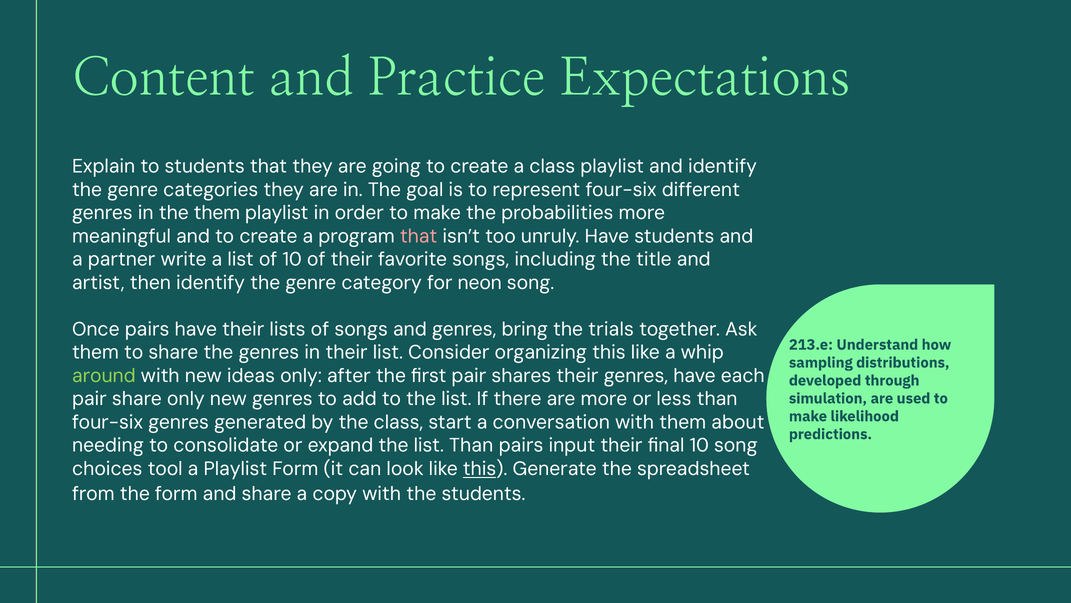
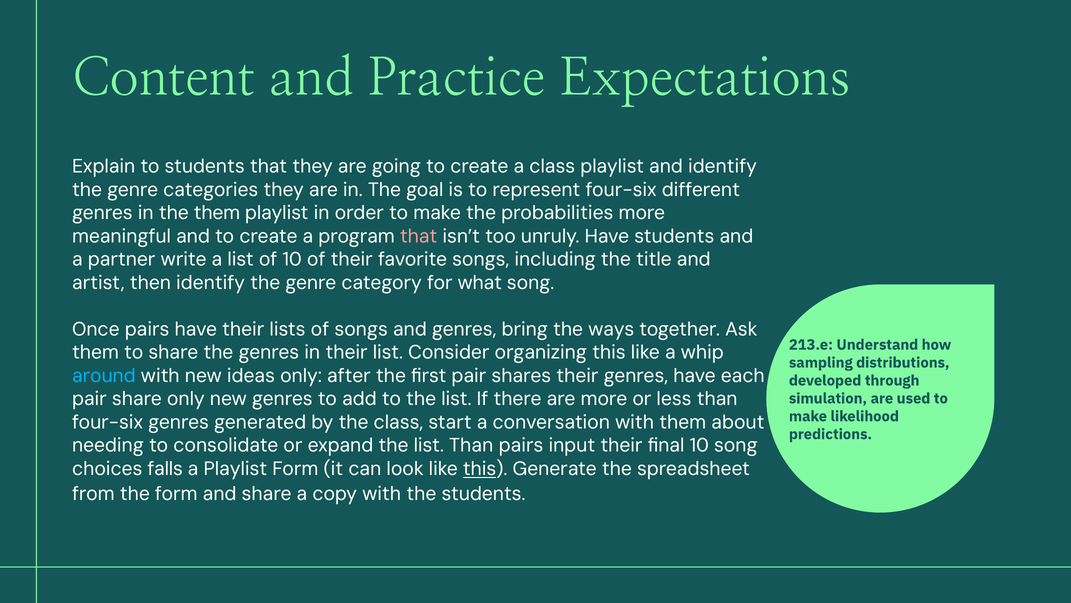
neon: neon -> what
trials: trials -> ways
around colour: light green -> light blue
tool: tool -> falls
